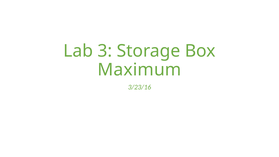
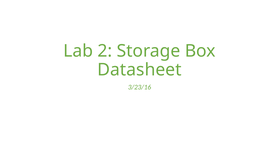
3: 3 -> 2
Maximum: Maximum -> Datasheet
